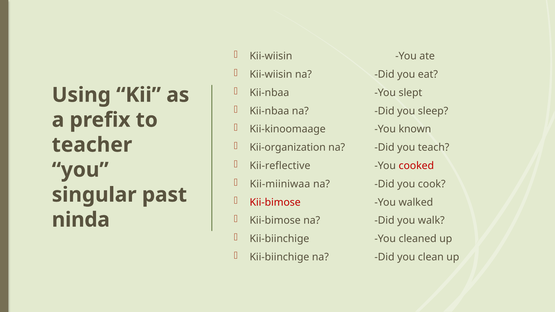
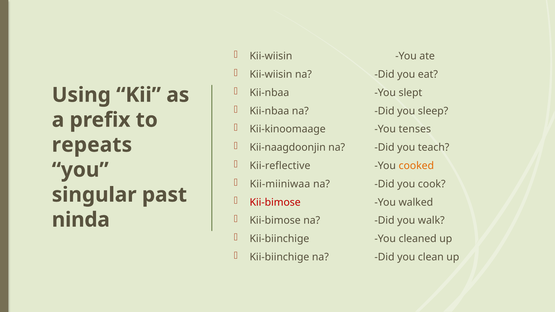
known: known -> tenses
teacher: teacher -> repeats
Kii-organization: Kii-organization -> Kii-naagdoonjin
cooked colour: red -> orange
